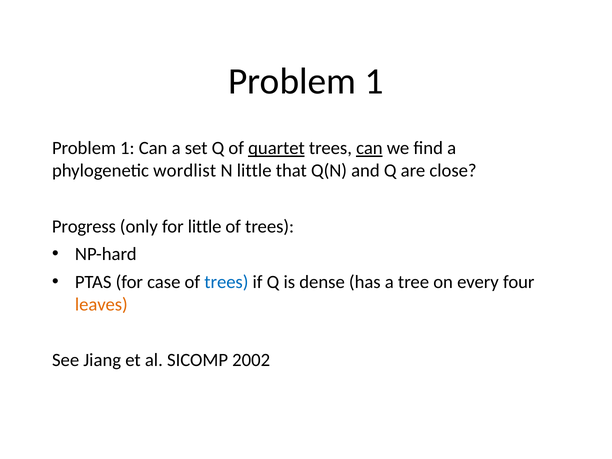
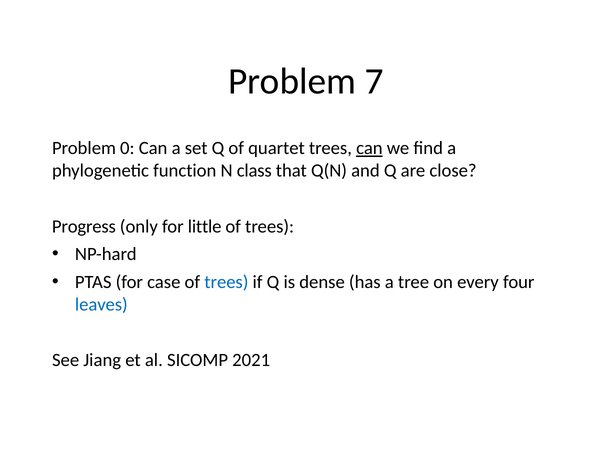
1 at (374, 82): 1 -> 7
1 at (127, 148): 1 -> 0
quartet underline: present -> none
wordlist: wordlist -> function
N little: little -> class
leaves colour: orange -> blue
2002: 2002 -> 2021
